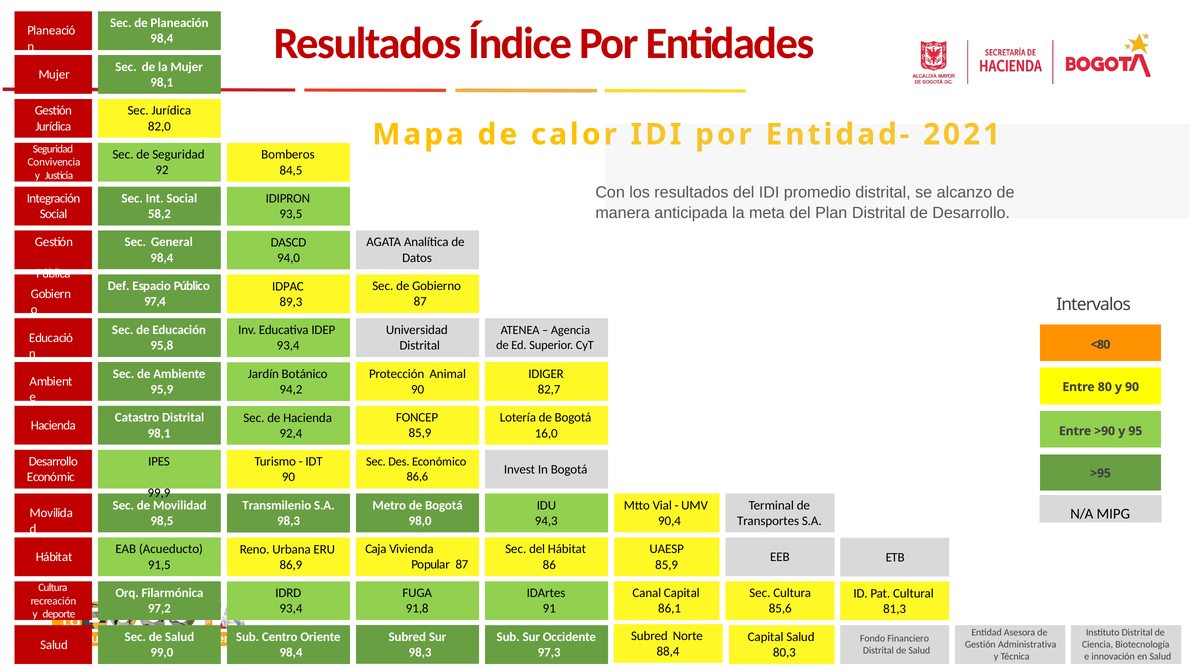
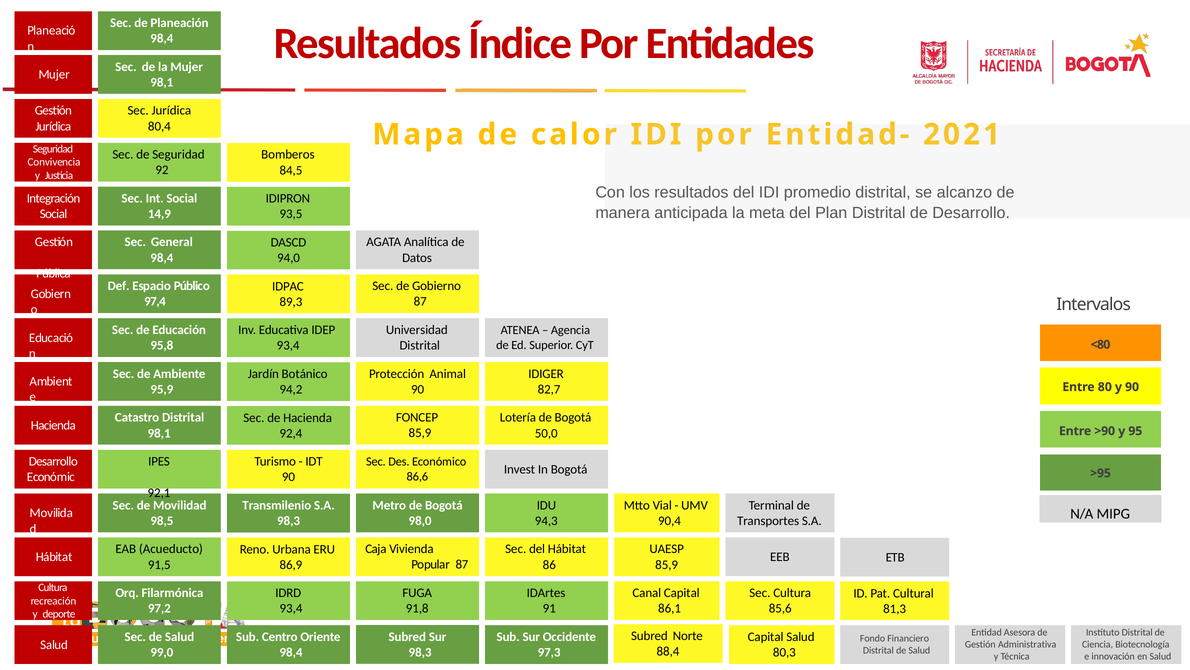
82,0: 82,0 -> 80,4
58,2: 58,2 -> 14,9
16,0: 16,0 -> 50,0
99,9: 99,9 -> 92,1
